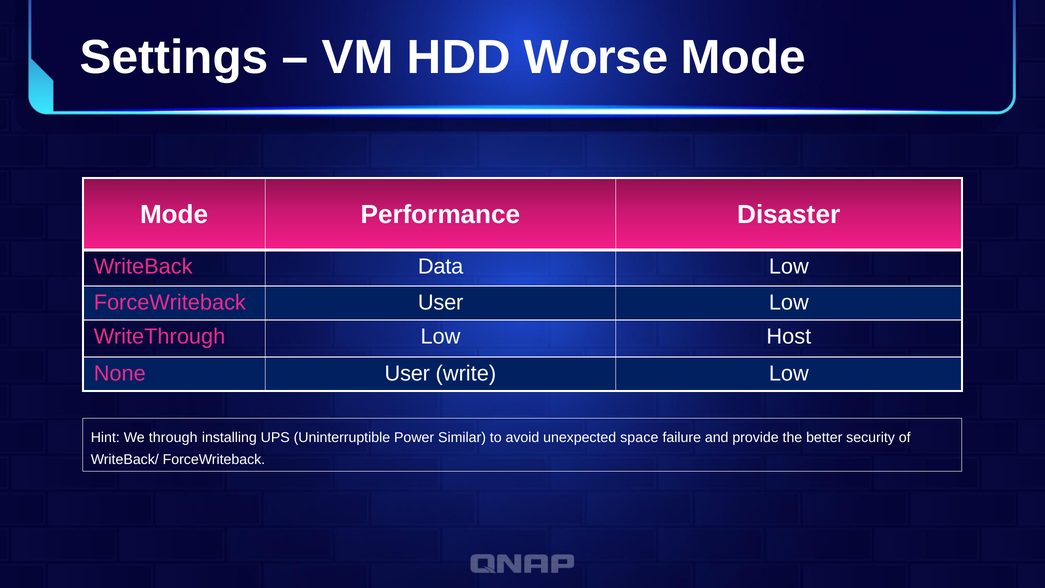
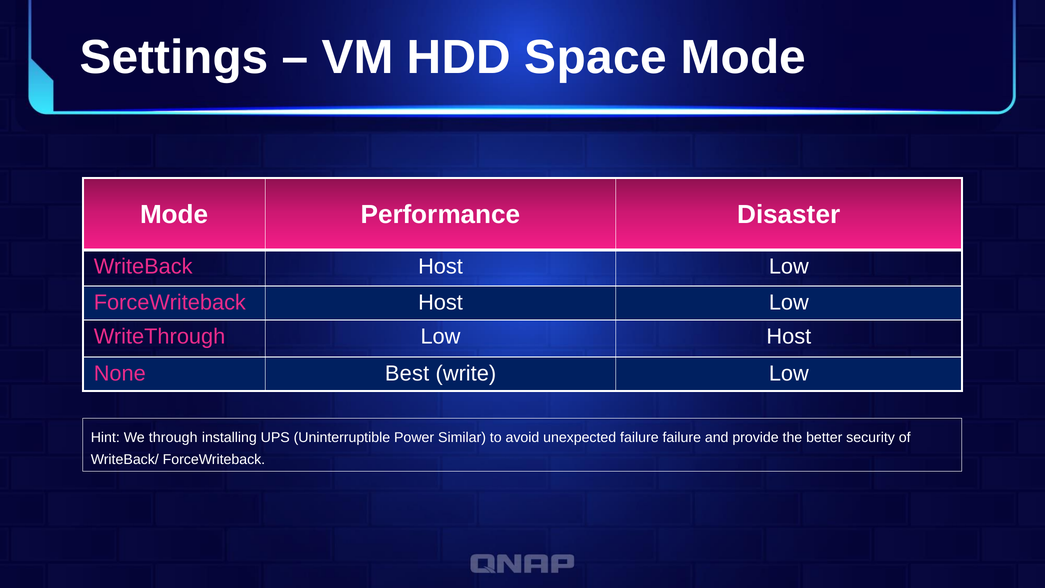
Worse: Worse -> Space
WriteBack Data: Data -> Host
ForceWriteback User: User -> Host
None User: User -> Best
unexpected space: space -> failure
